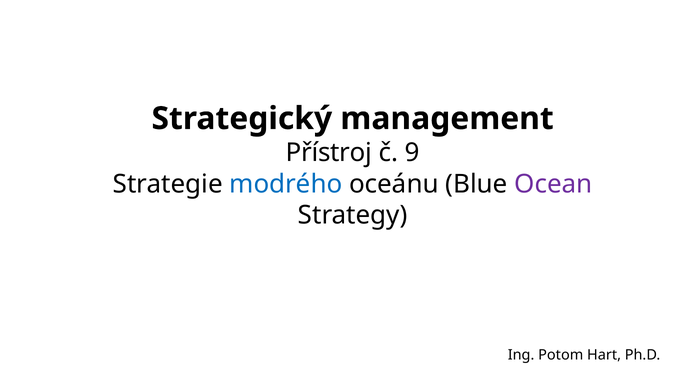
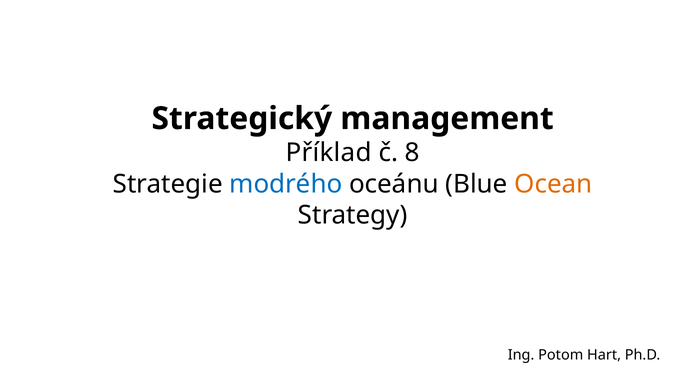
Přístroj: Přístroj -> Příklad
9: 9 -> 8
Ocean colour: purple -> orange
